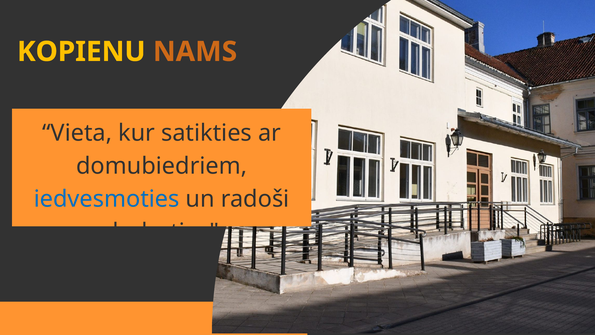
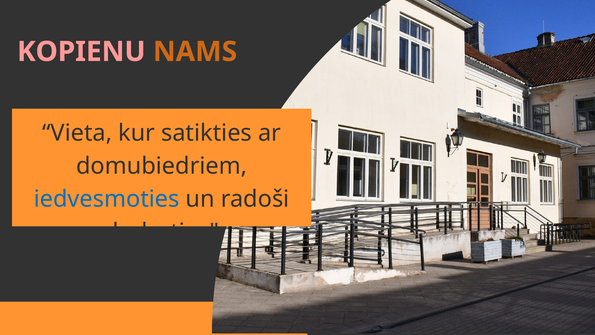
KOPIENU colour: yellow -> pink
